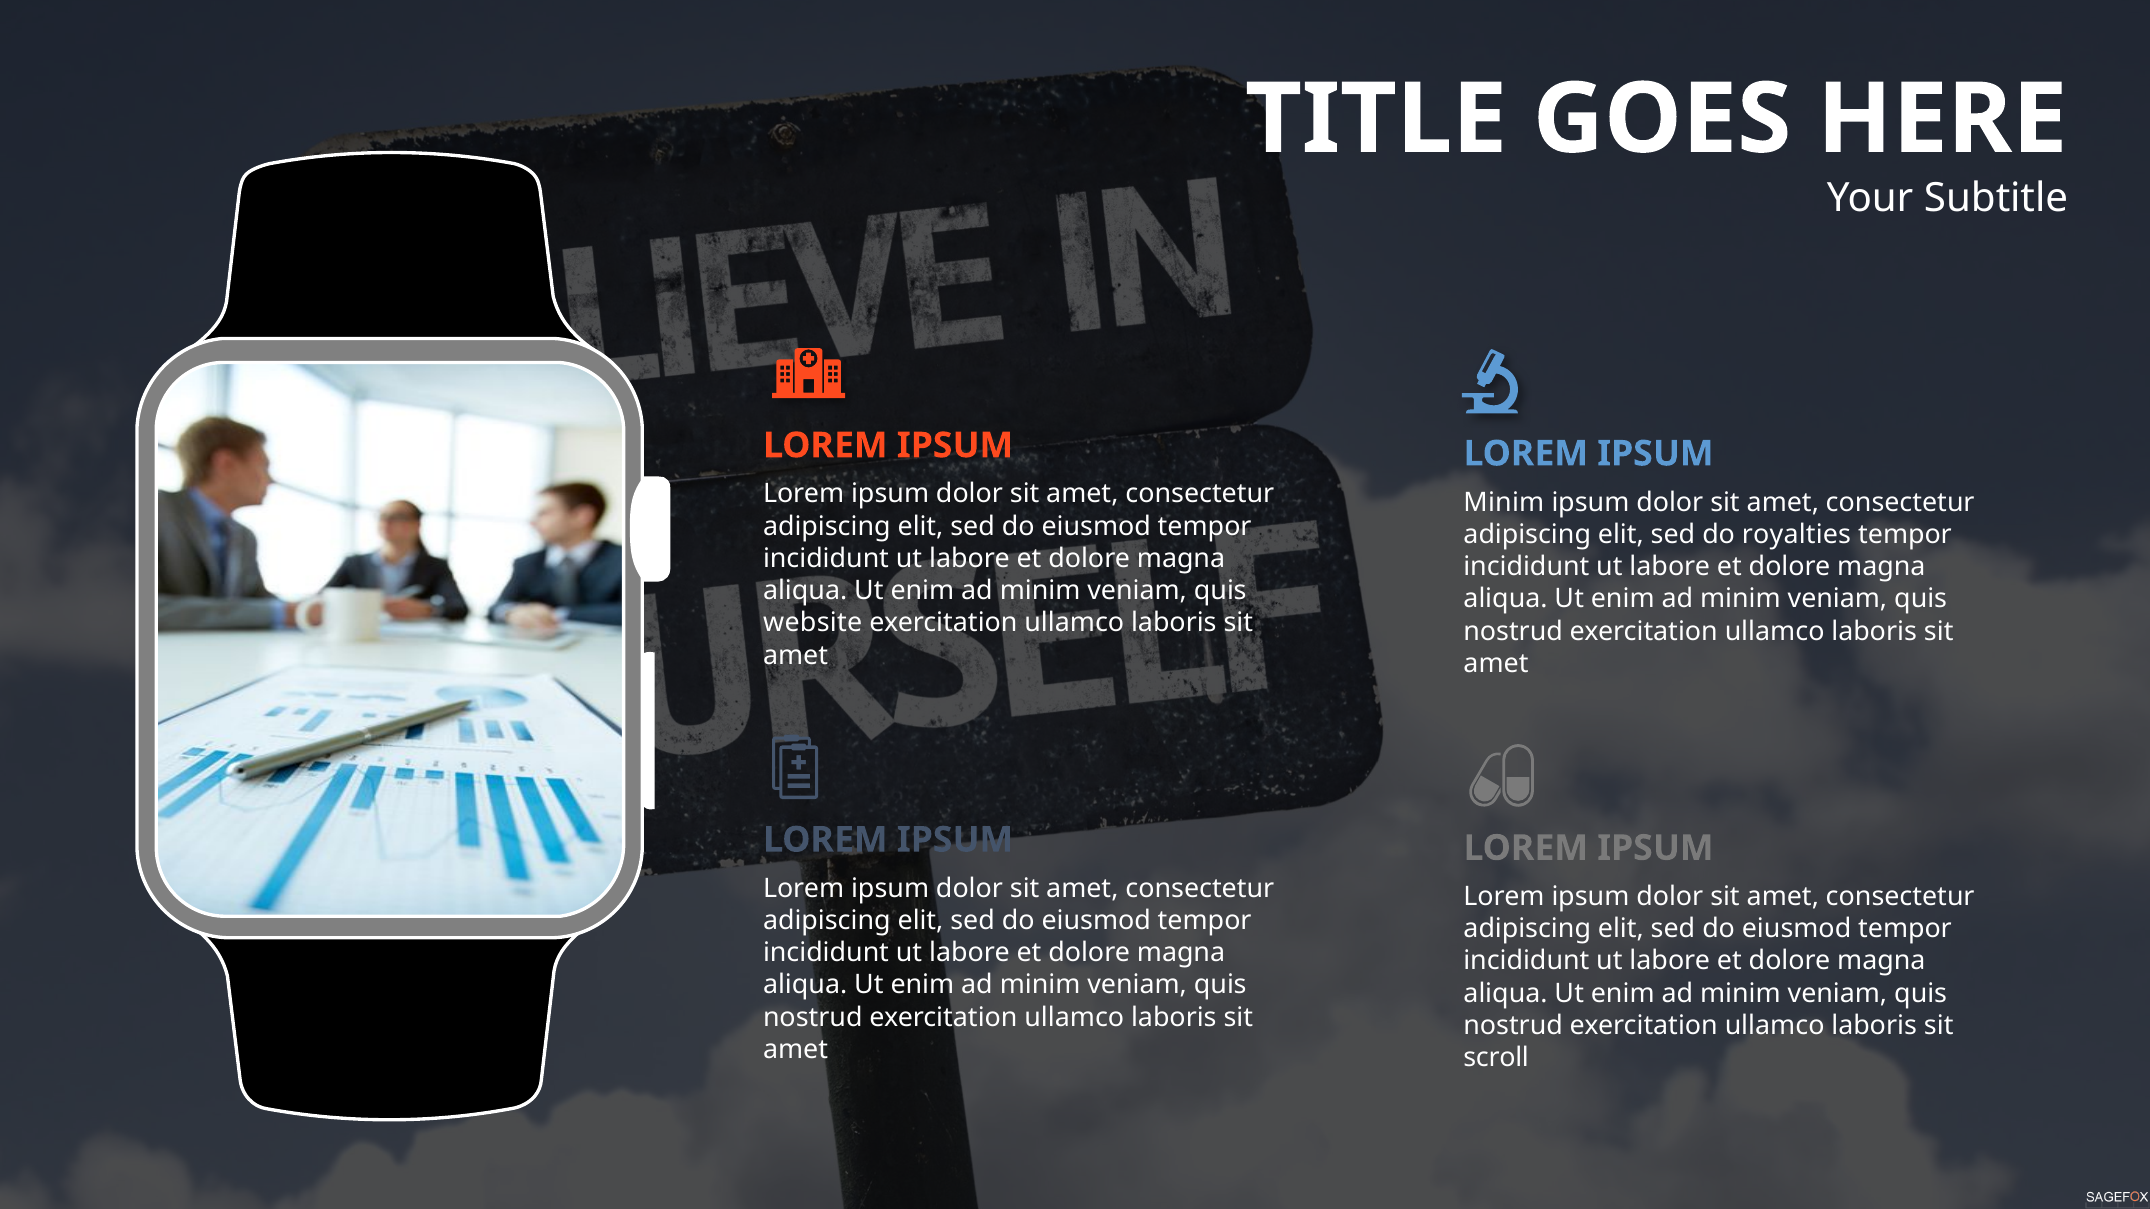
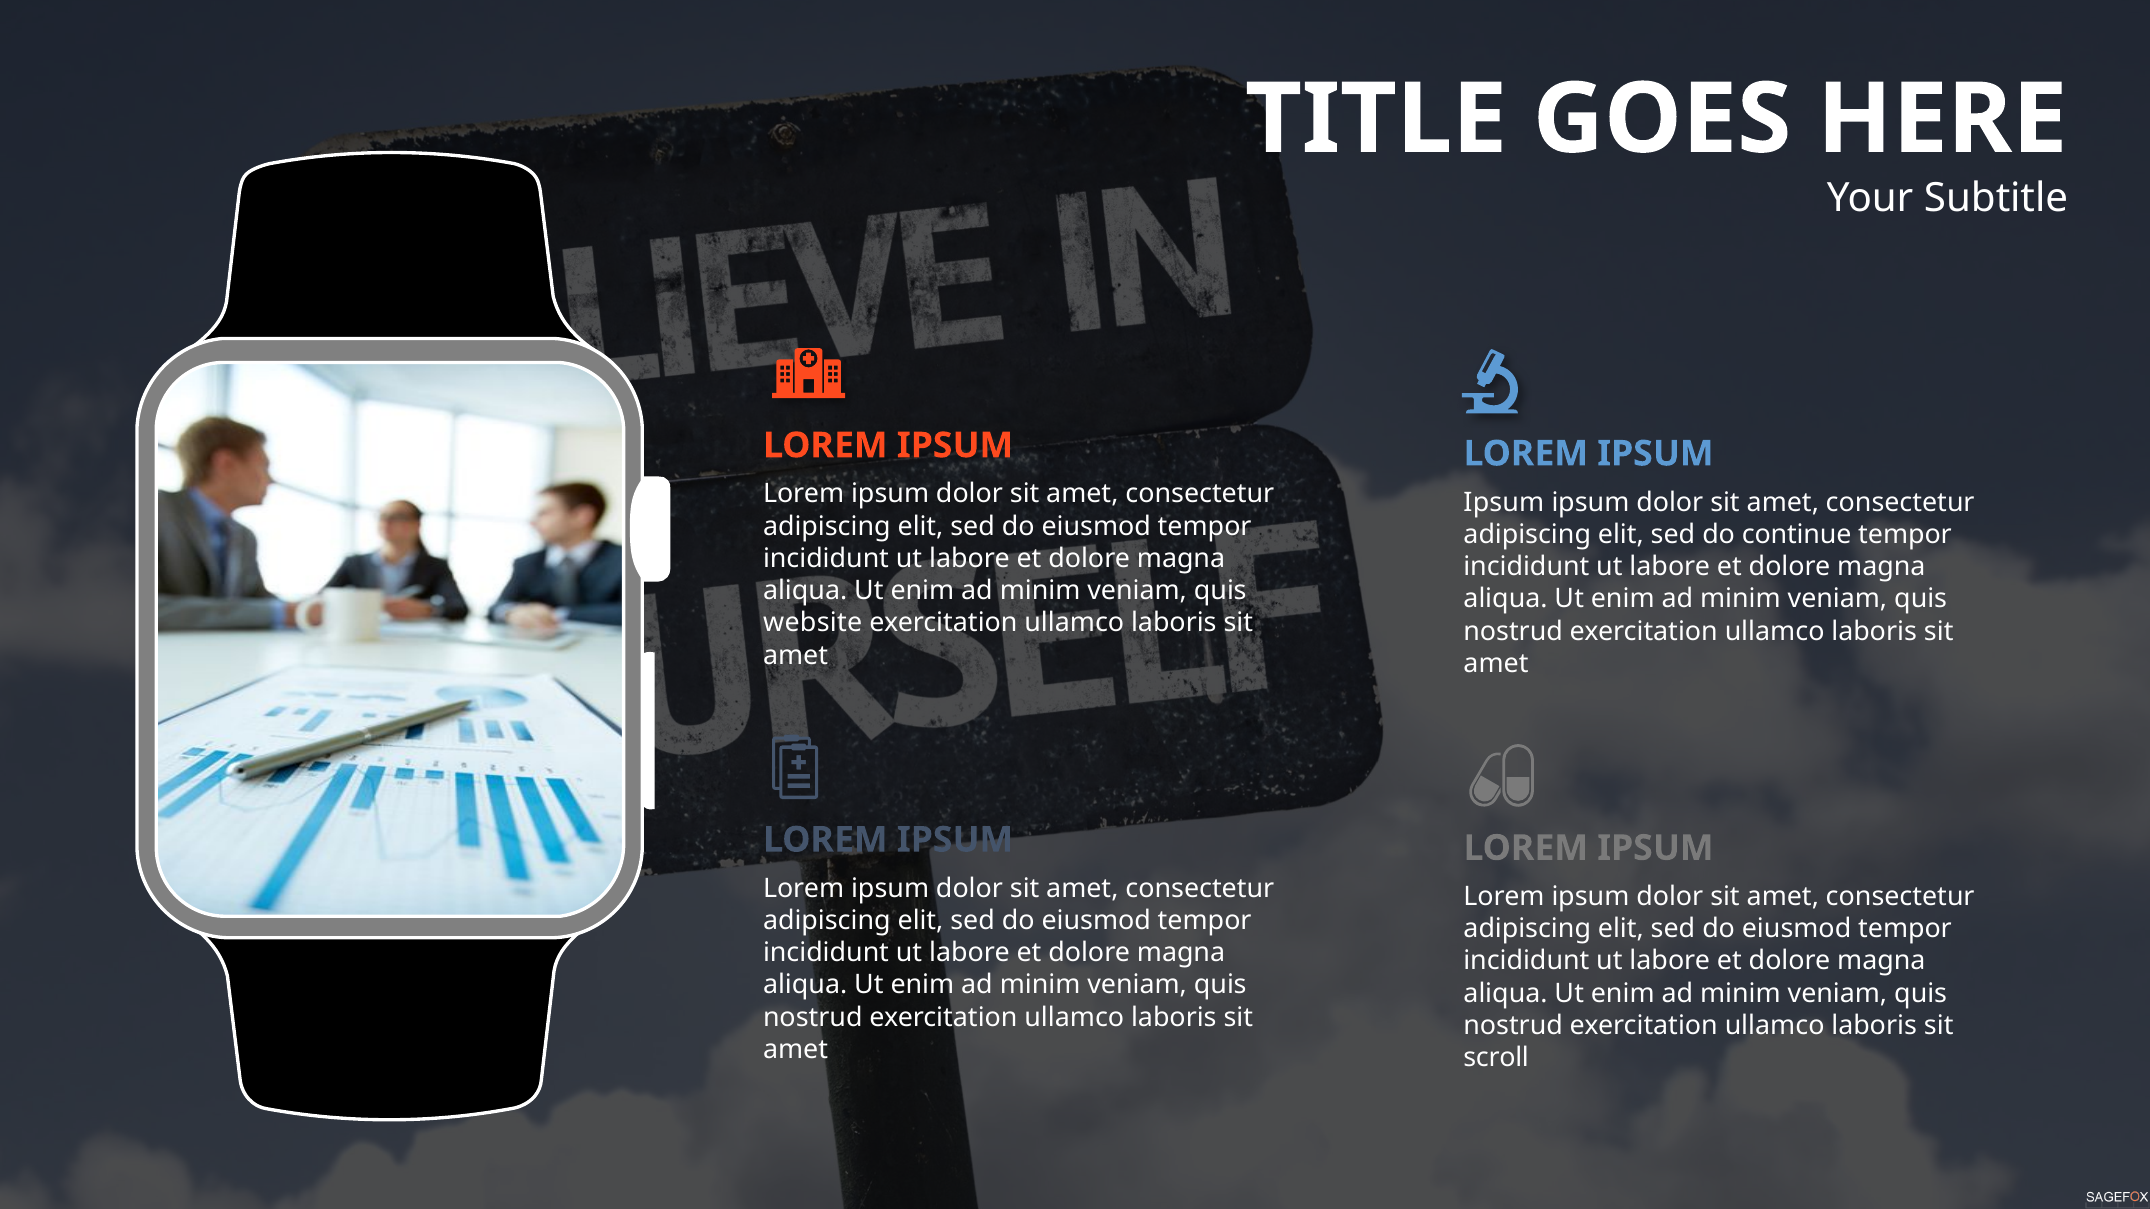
Minim at (1504, 502): Minim -> Ipsum
royalties: royalties -> continue
